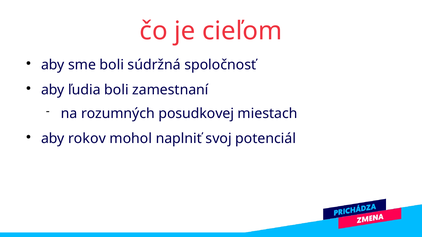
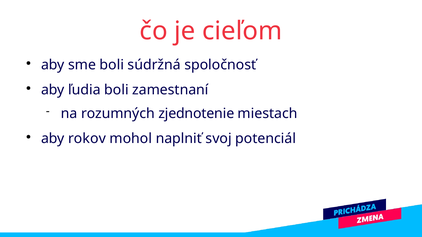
posudkovej: posudkovej -> zjednotenie
